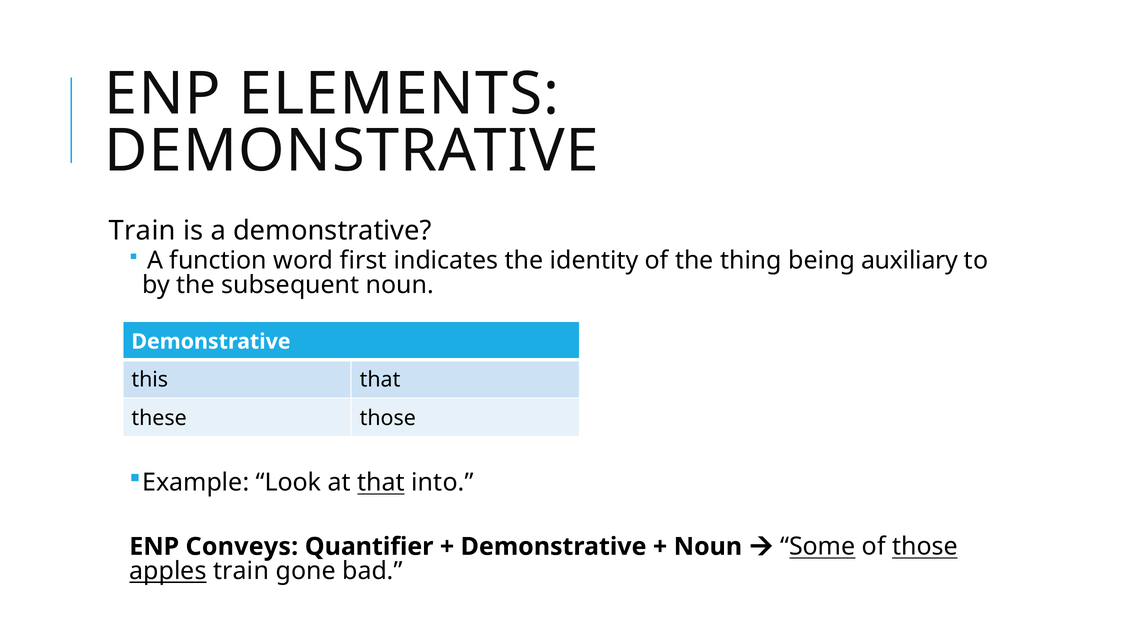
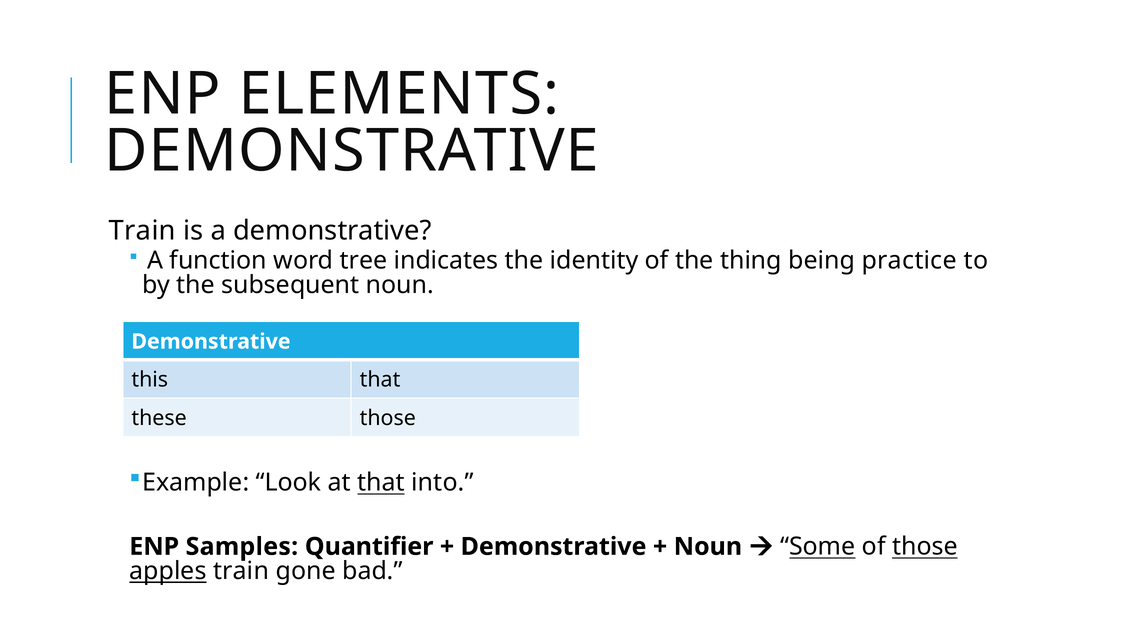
first: first -> tree
auxiliary: auxiliary -> practice
Conveys: Conveys -> Samples
